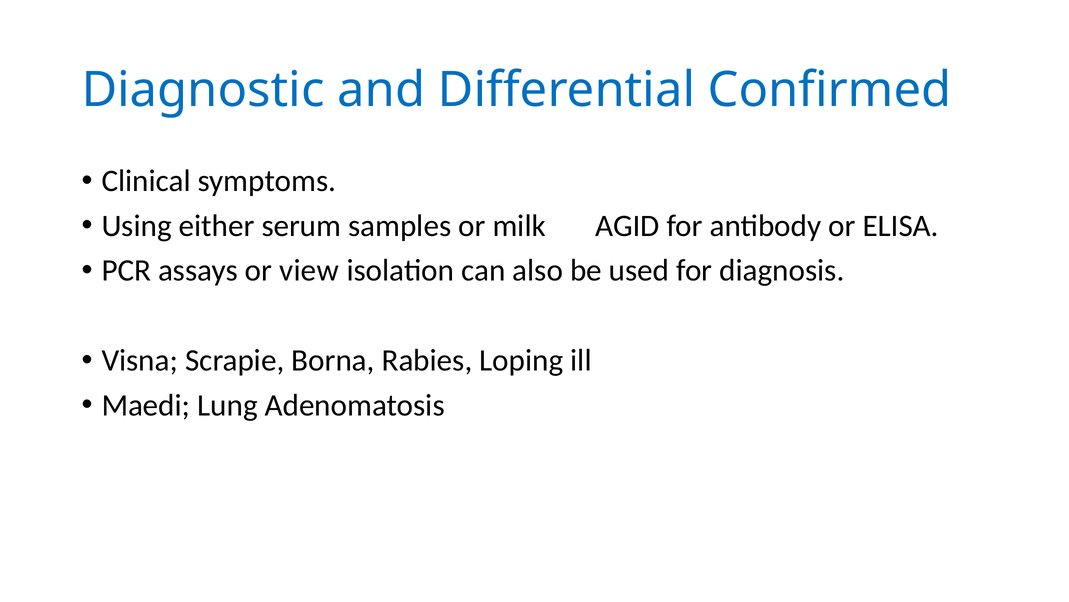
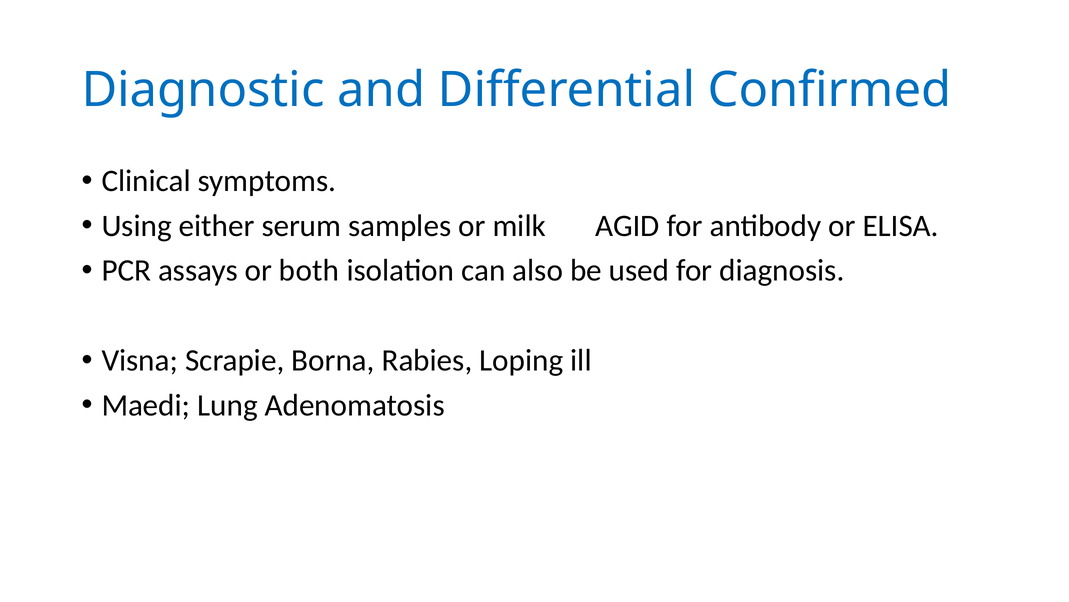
view: view -> both
